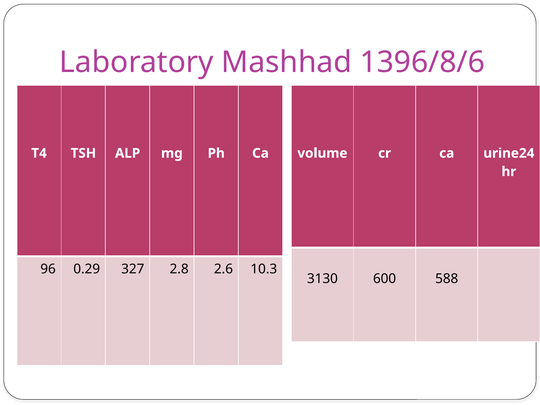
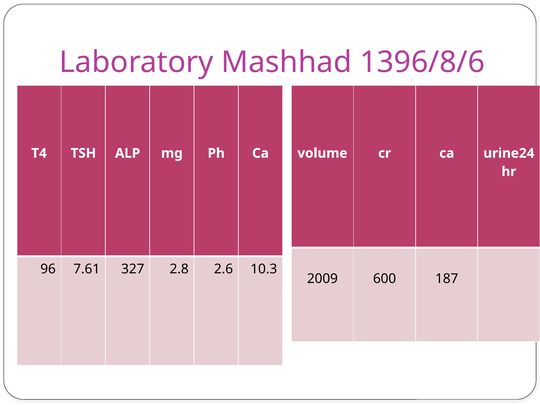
0.29: 0.29 -> 7.61
3130: 3130 -> 2009
588: 588 -> 187
